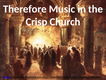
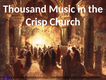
Therefore: Therefore -> Thousand
